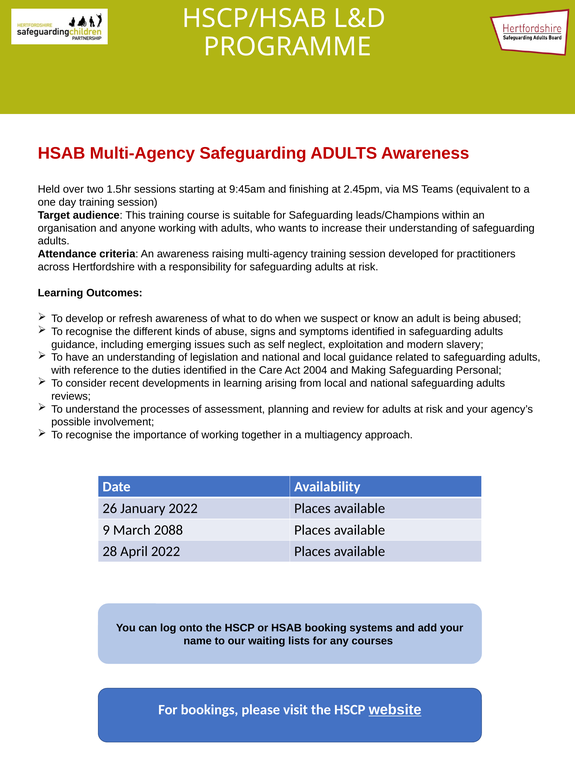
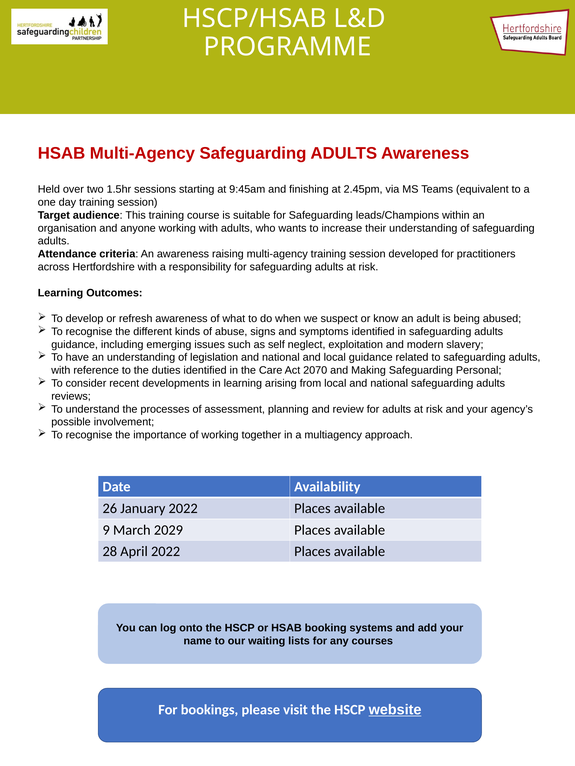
2004: 2004 -> 2070
2088: 2088 -> 2029
